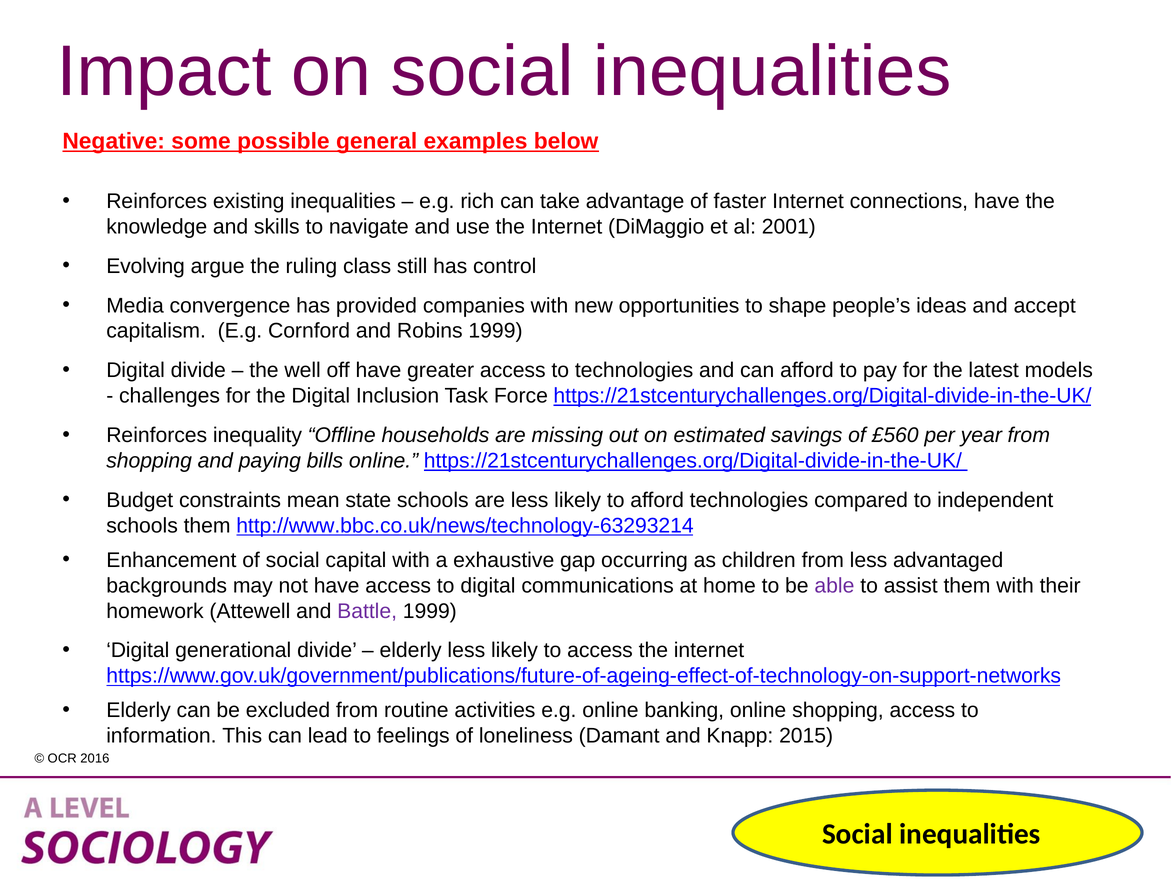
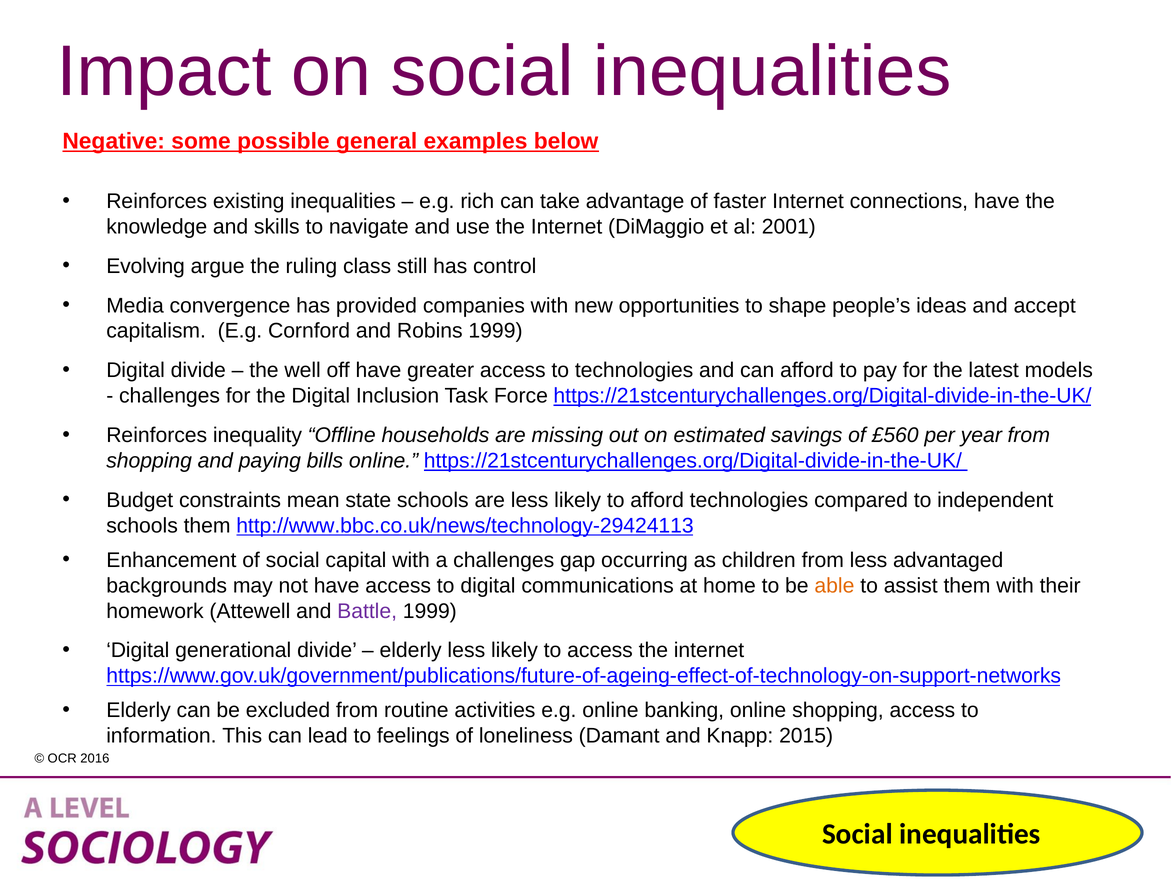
http://www.bbc.co.uk/news/technology-63293214: http://www.bbc.co.uk/news/technology-63293214 -> http://www.bbc.co.uk/news/technology-29424113
a exhaustive: exhaustive -> challenges
able colour: purple -> orange
